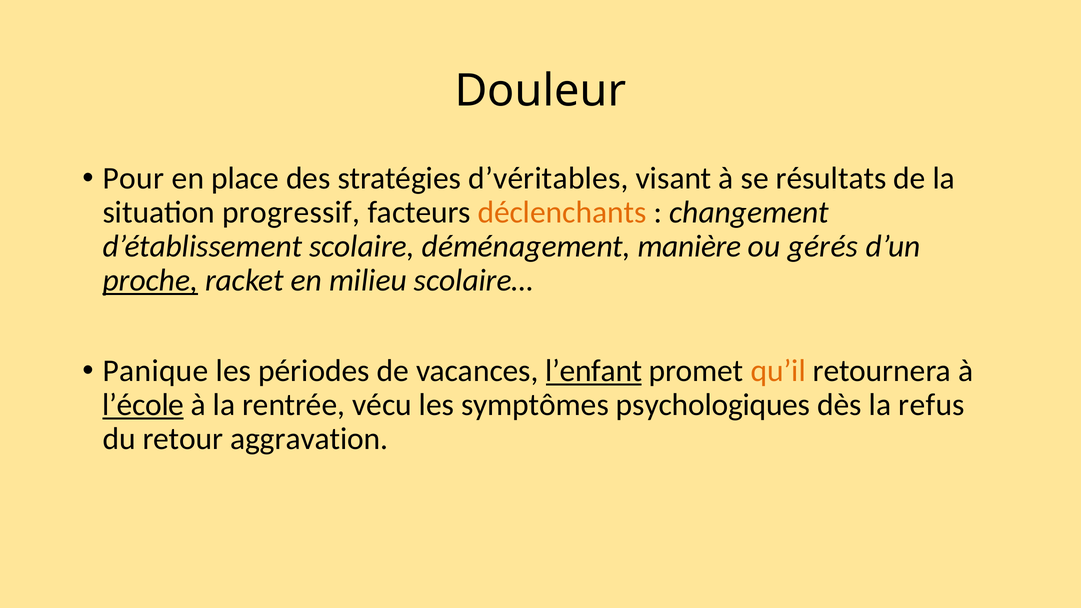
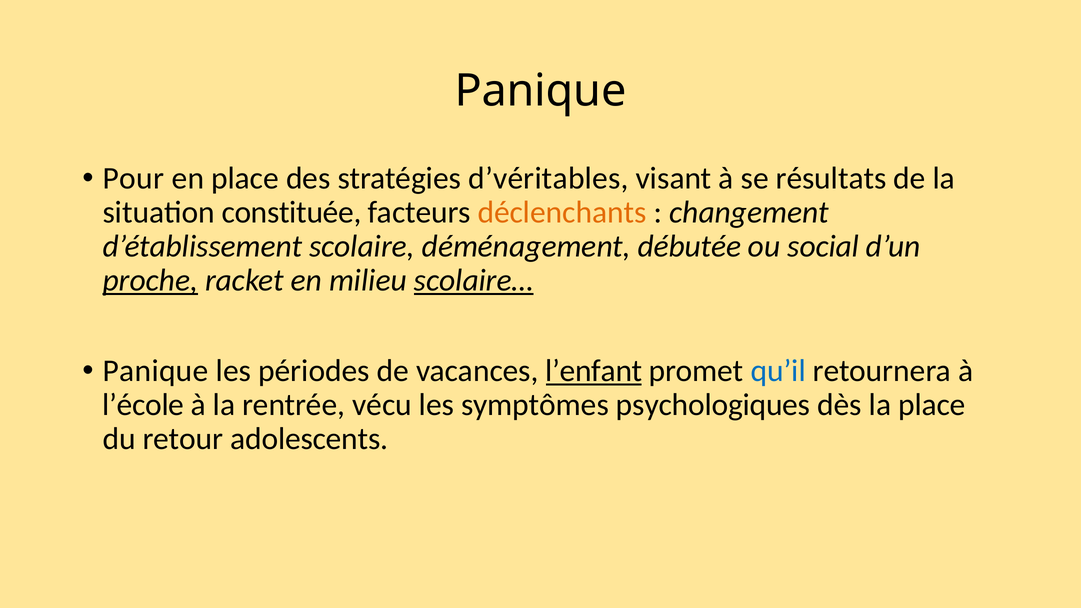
Douleur at (540, 91): Douleur -> Panique
progressif: progressif -> constituée
manière: manière -> débutée
gérés: gérés -> social
scolaire… underline: none -> present
qu’il colour: orange -> blue
l’école underline: present -> none
la refus: refus -> place
aggravation: aggravation -> adolescents
